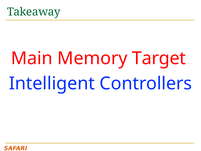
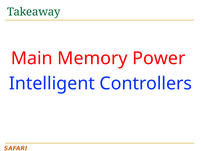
Target: Target -> Power
